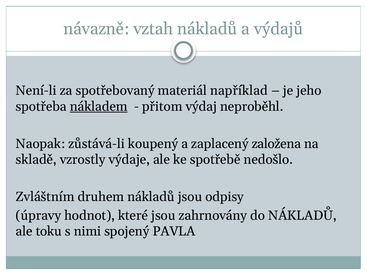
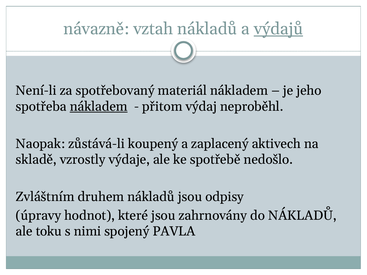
výdajů underline: none -> present
materiál například: například -> nákladem
založena: založena -> aktivech
